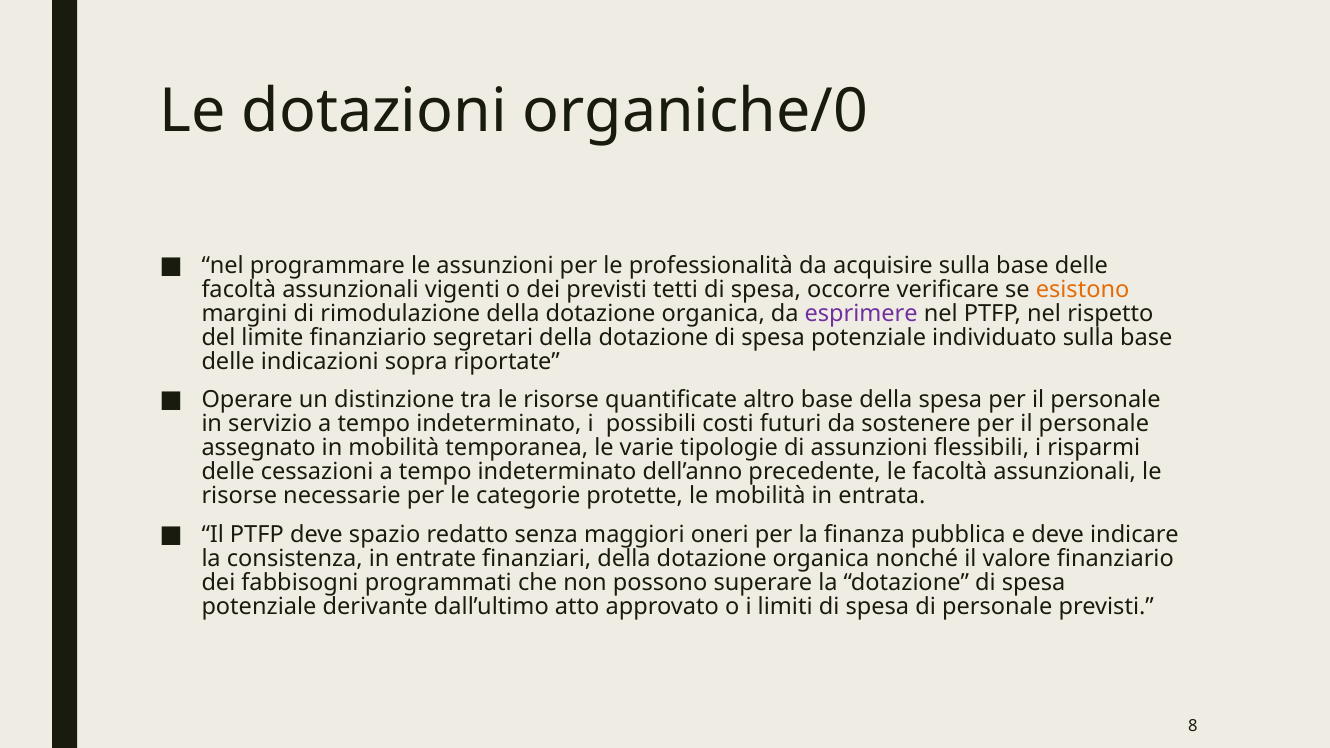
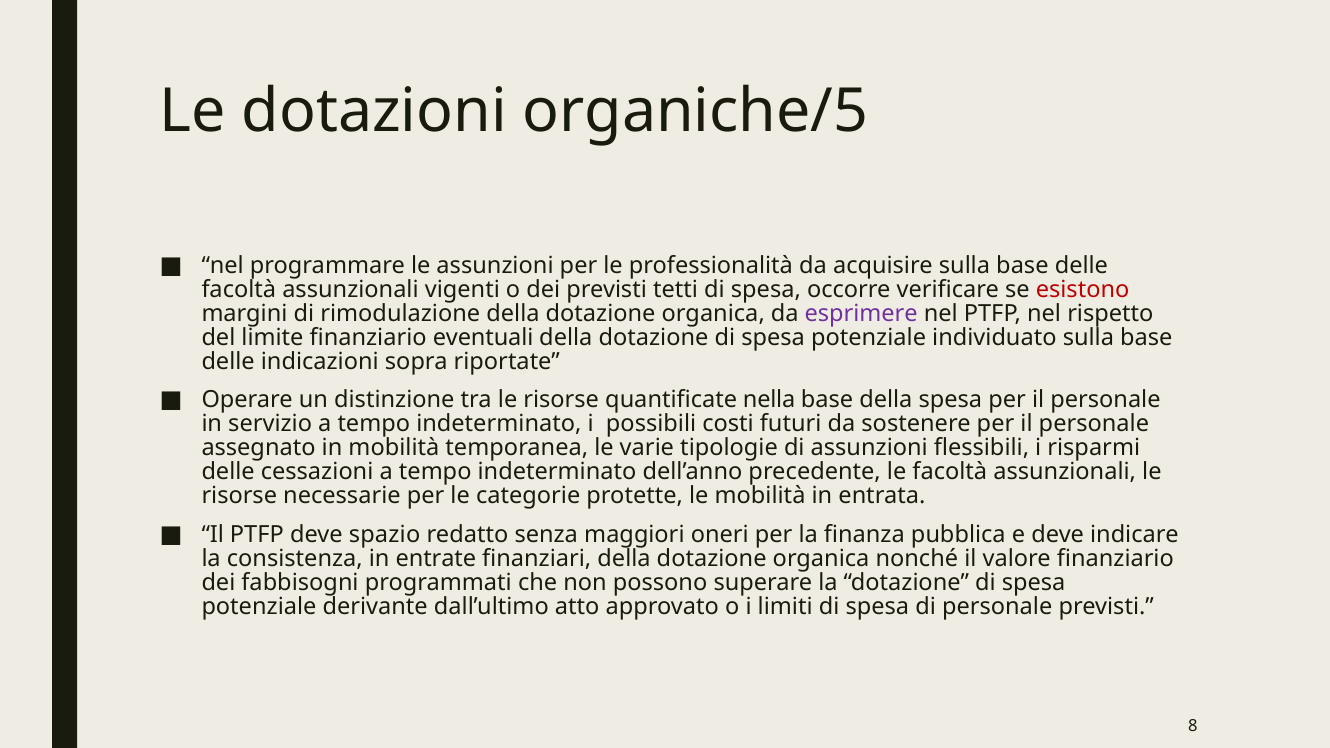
organiche/0: organiche/0 -> organiche/5
esistono colour: orange -> red
segretari: segretari -> eventuali
altro: altro -> nella
